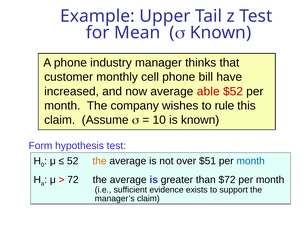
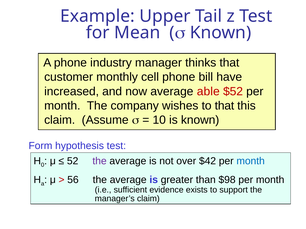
to rule: rule -> that
the at (100, 161) colour: orange -> purple
$51: $51 -> $42
72: 72 -> 56
$72: $72 -> $98
